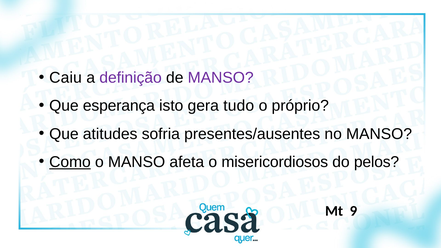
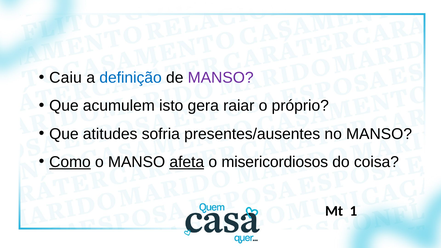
definição colour: purple -> blue
esperança: esperança -> acumulem
tudo: tudo -> raiar
afeta underline: none -> present
pelos: pelos -> coisa
9: 9 -> 1
